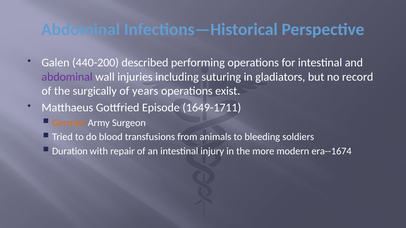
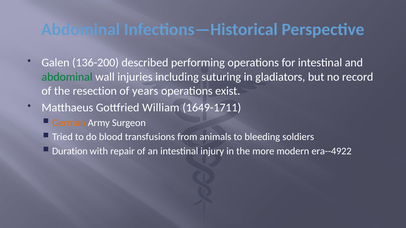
440-200: 440-200 -> 136-200
abdominal at (67, 77) colour: purple -> green
surgically: surgically -> resection
Episode: Episode -> William
era--1674: era--1674 -> era--4922
